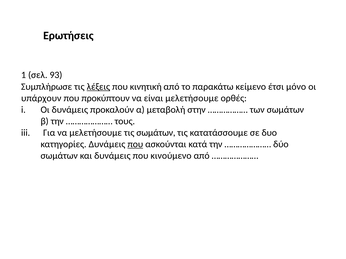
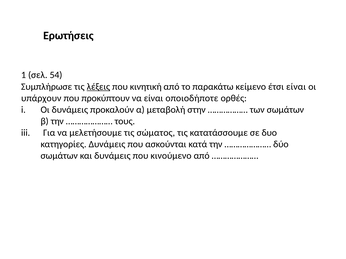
93: 93 -> 54
έτσι μόνο: μόνο -> είναι
είναι μελετήσουμε: μελετήσουμε -> οποιοδήποτε
τις σωμάτων: σωμάτων -> σώματος
που at (135, 144) underline: present -> none
